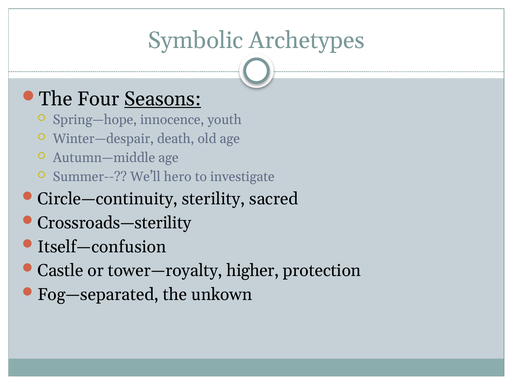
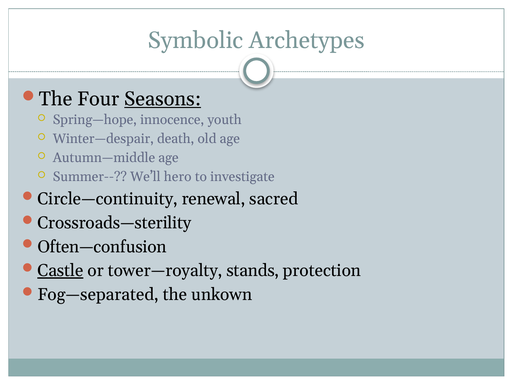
sterility: sterility -> renewal
Itself—confusion: Itself—confusion -> Often—confusion
Castle underline: none -> present
higher: higher -> stands
